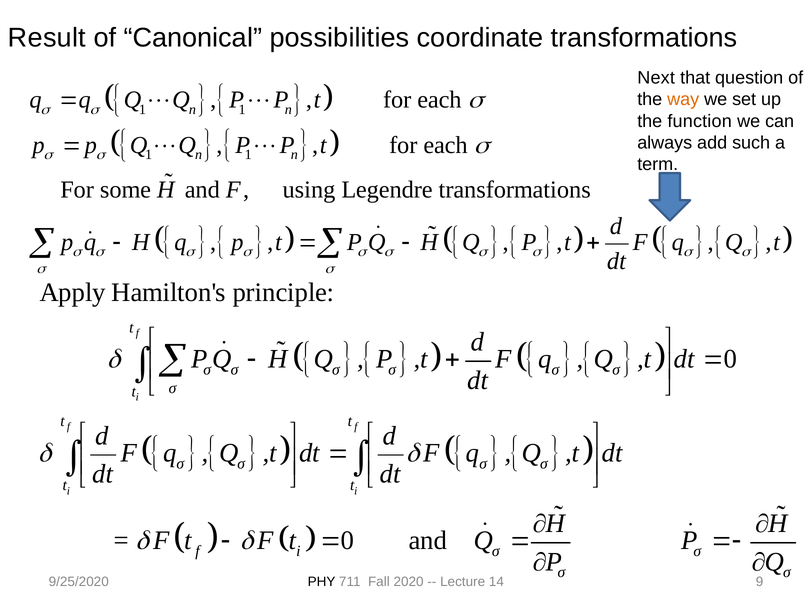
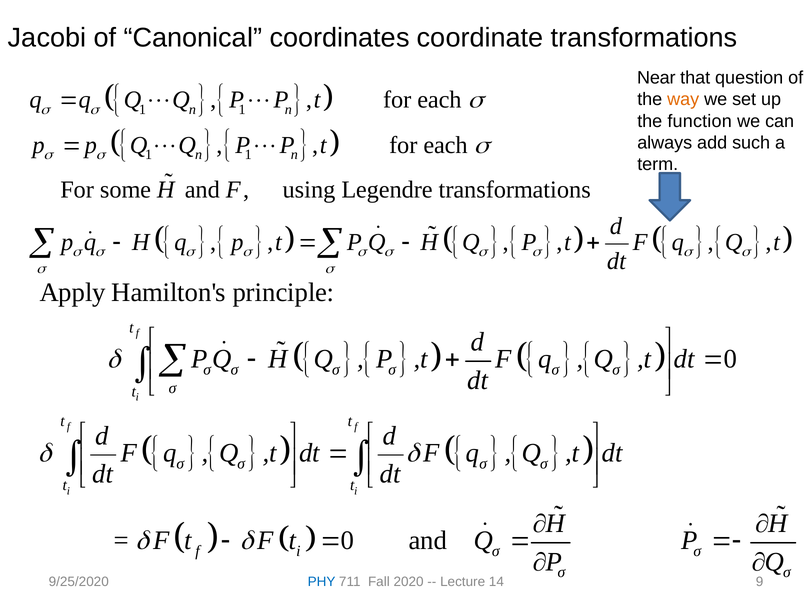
Result: Result -> Jacobi
possibilities: possibilities -> coordinates
Next: Next -> Near
PHY colour: black -> blue
